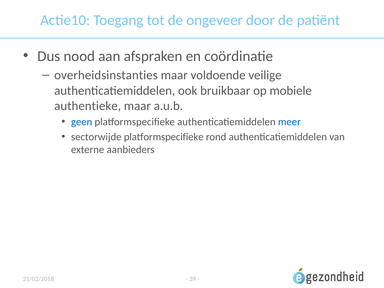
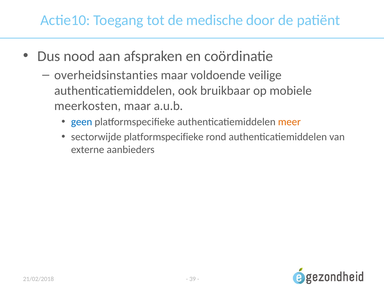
ongeveer: ongeveer -> medische
authentieke: authentieke -> meerkosten
meer colour: blue -> orange
